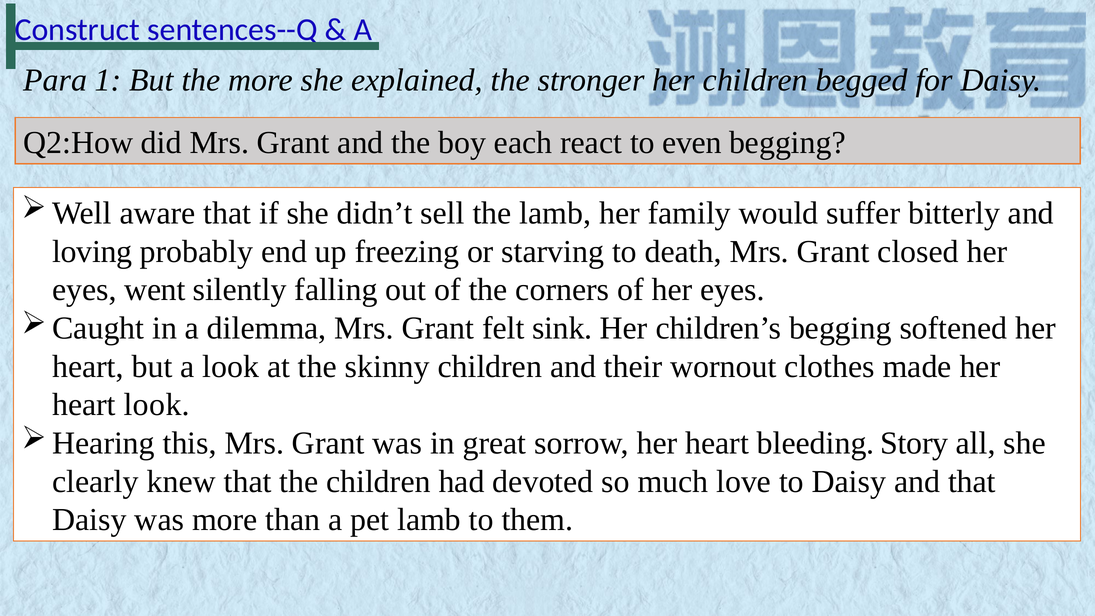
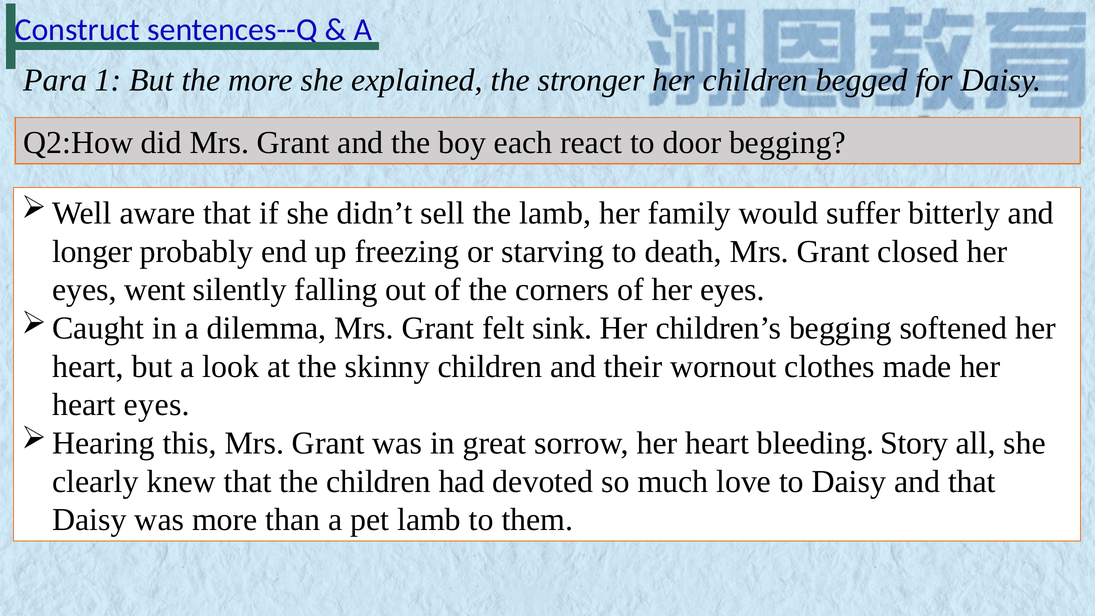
even: even -> door
loving: loving -> longer
heart look: look -> eyes
